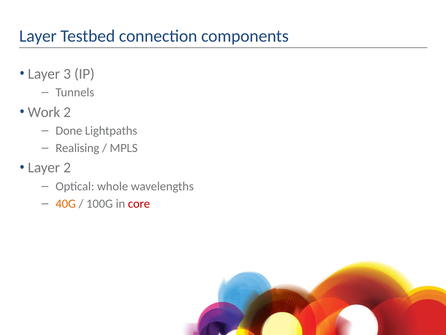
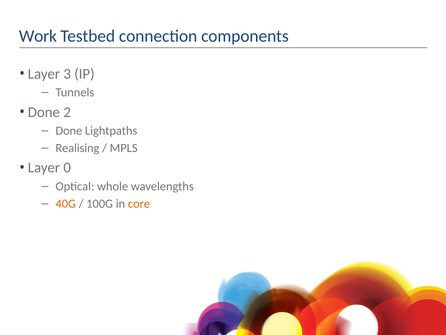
Layer at (38, 36): Layer -> Work
Work at (44, 112): Work -> Done
Layer 2: 2 -> 0
core colour: red -> orange
